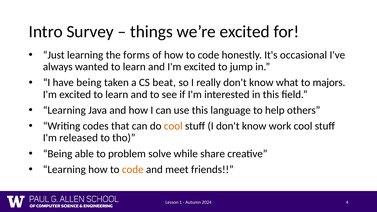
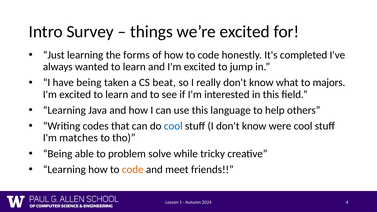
occasional: occasional -> completed
cool at (173, 126) colour: orange -> blue
work: work -> were
released: released -> matches
share: share -> tricky
